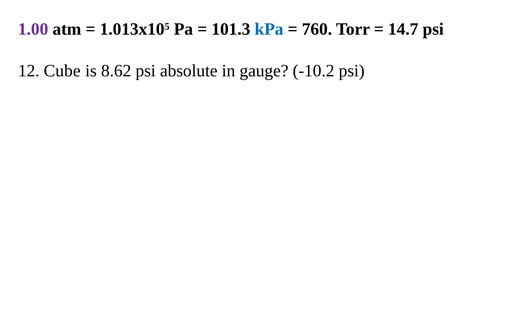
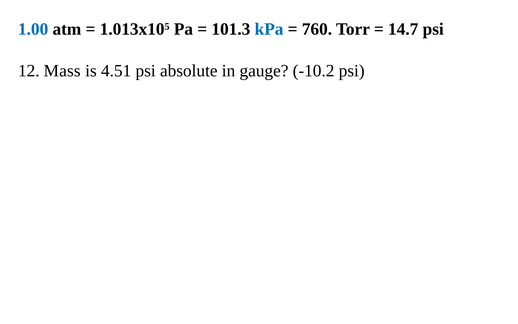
1.00 colour: purple -> blue
Cube: Cube -> Mass
8.62: 8.62 -> 4.51
